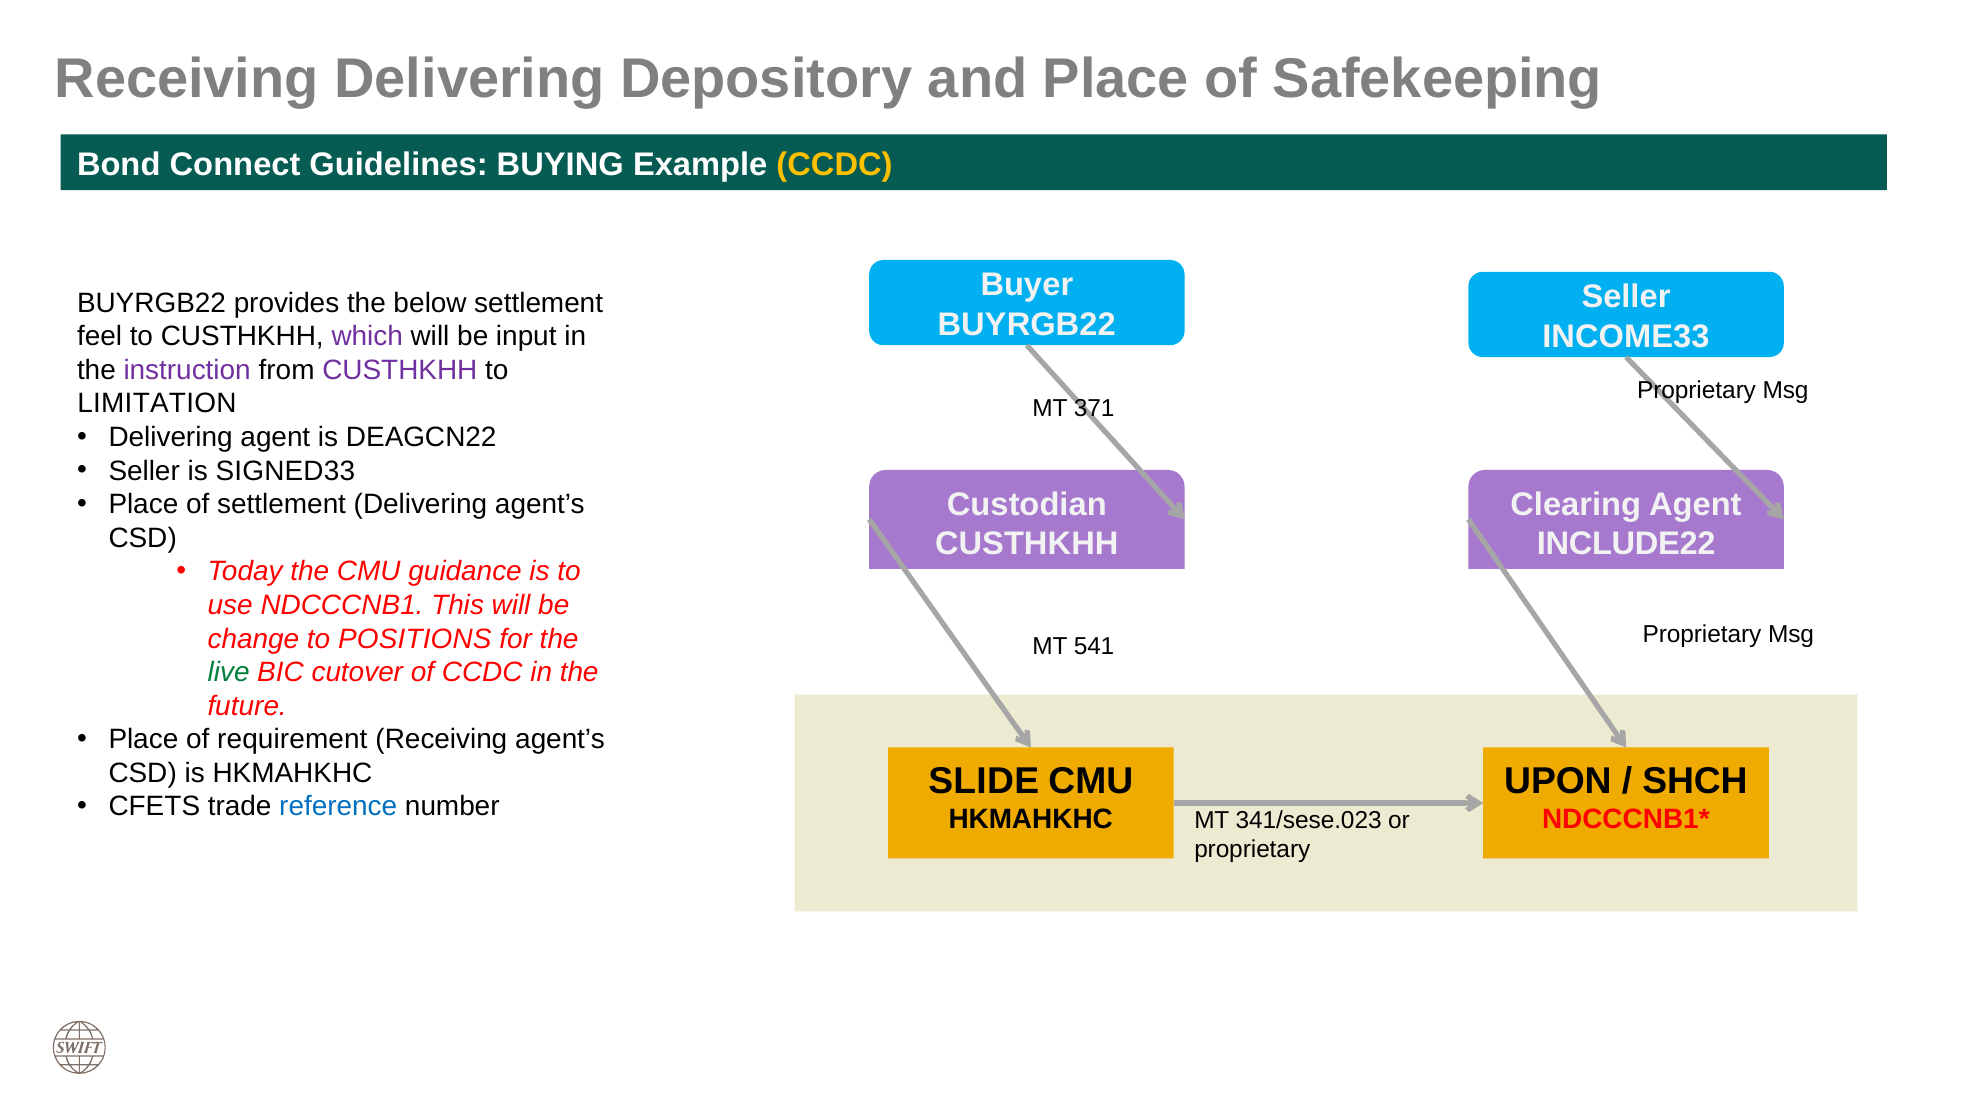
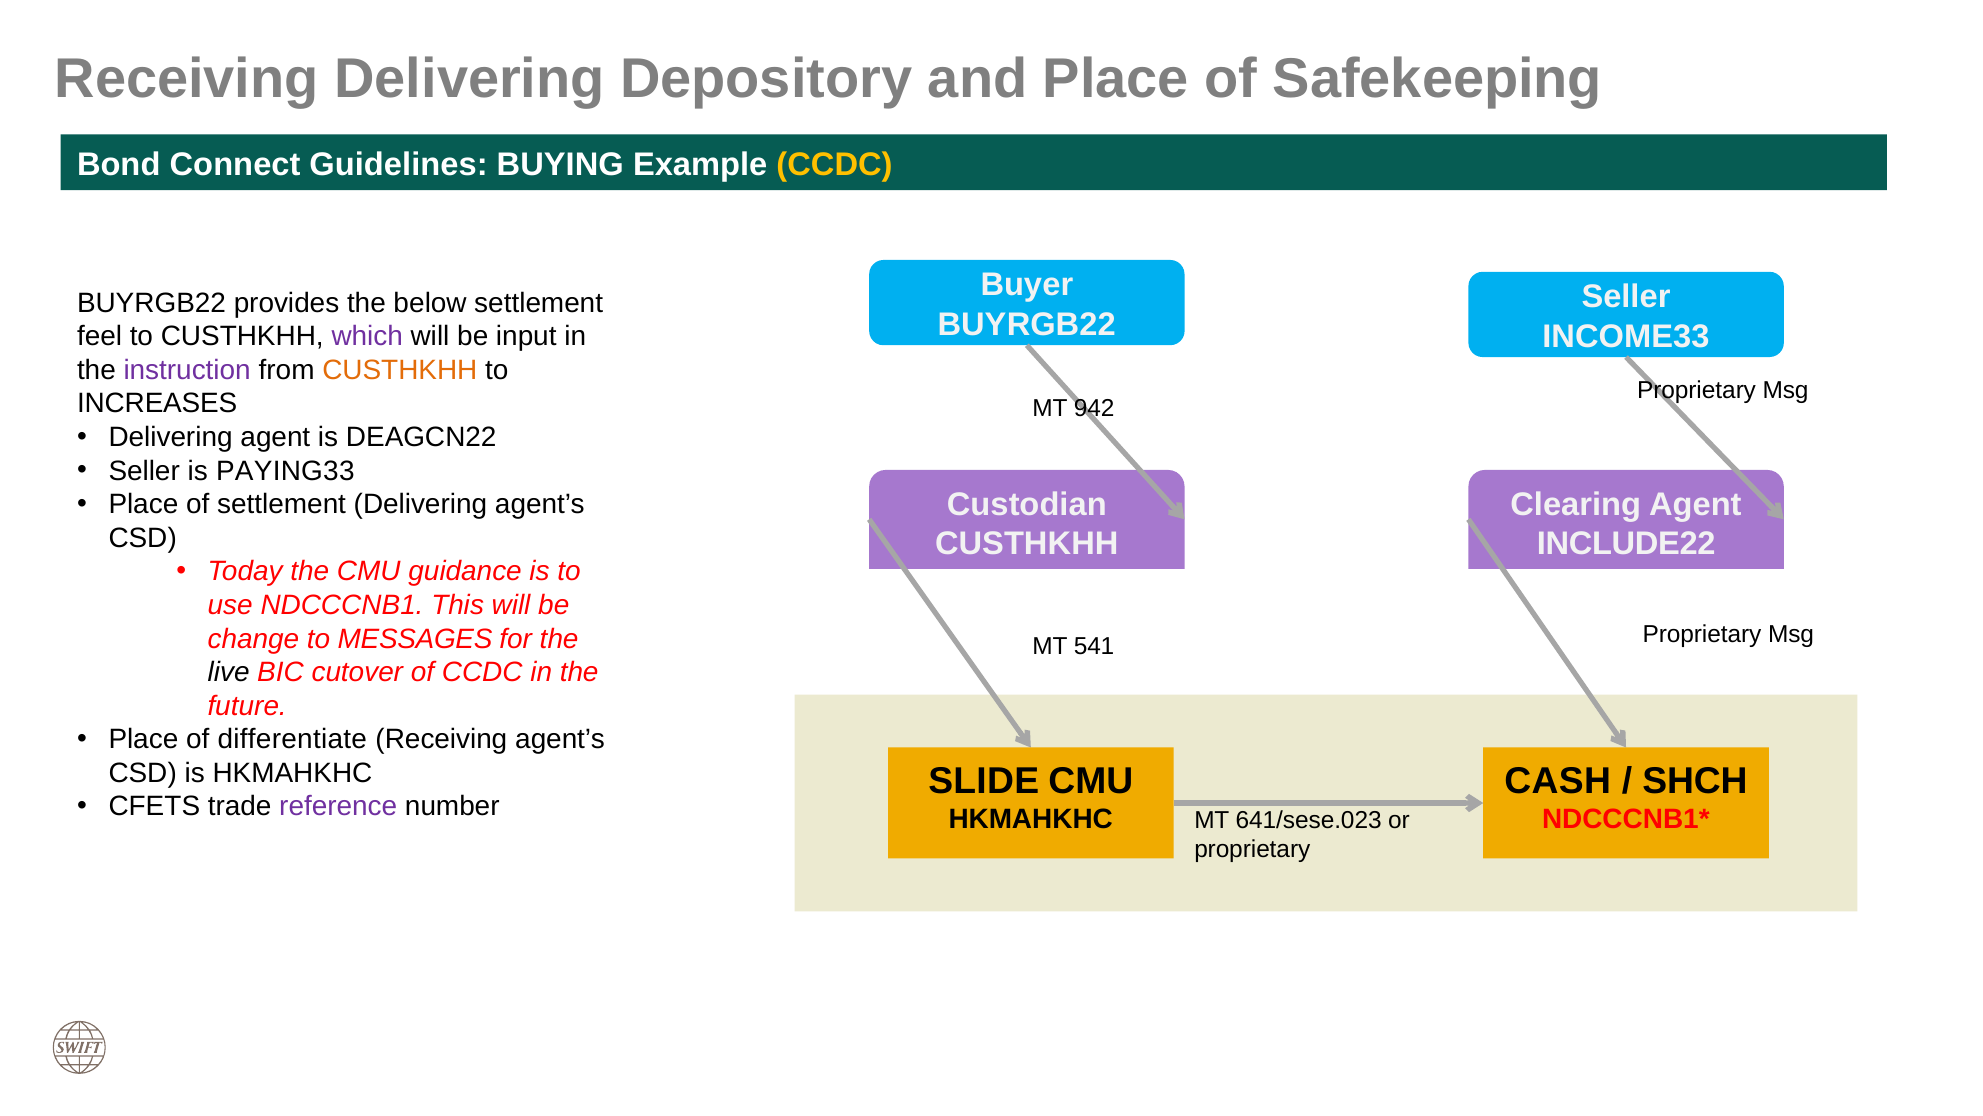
CUSTHKHH at (400, 370) colour: purple -> orange
LIMITATION: LIMITATION -> INCREASES
371: 371 -> 942
SIGNED33: SIGNED33 -> PAYING33
POSITIONS: POSITIONS -> MESSAGES
live colour: green -> black
requirement: requirement -> differentiate
UPON: UPON -> CASH
reference colour: blue -> purple
341/sese.023: 341/sese.023 -> 641/sese.023
